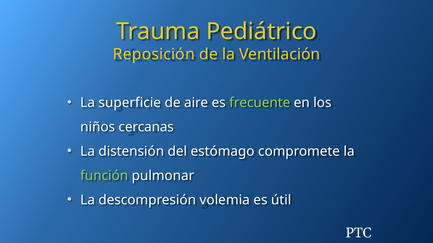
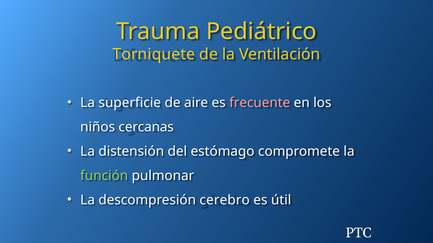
Reposición: Reposición -> Torniquete
frecuente colour: light green -> pink
volemia: volemia -> cerebro
